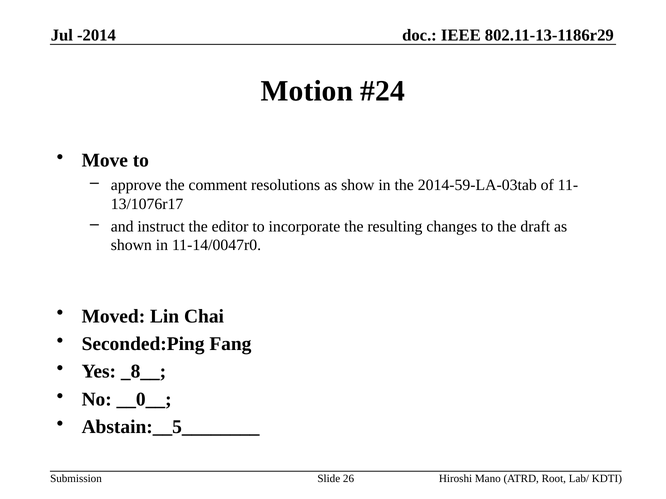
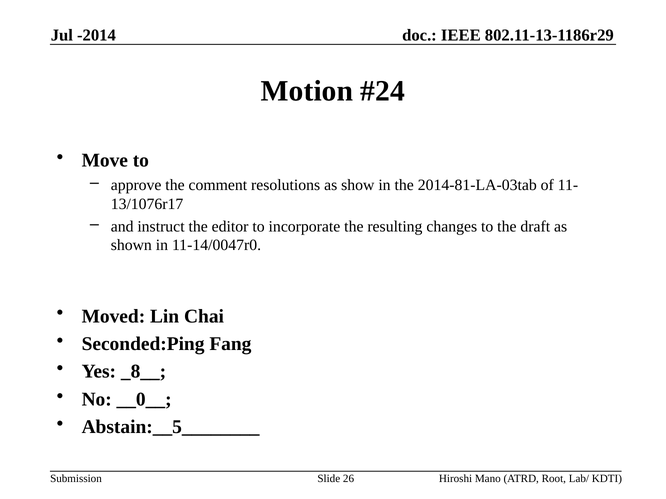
2014-59-LA-03tab: 2014-59-LA-03tab -> 2014-81-LA-03tab
